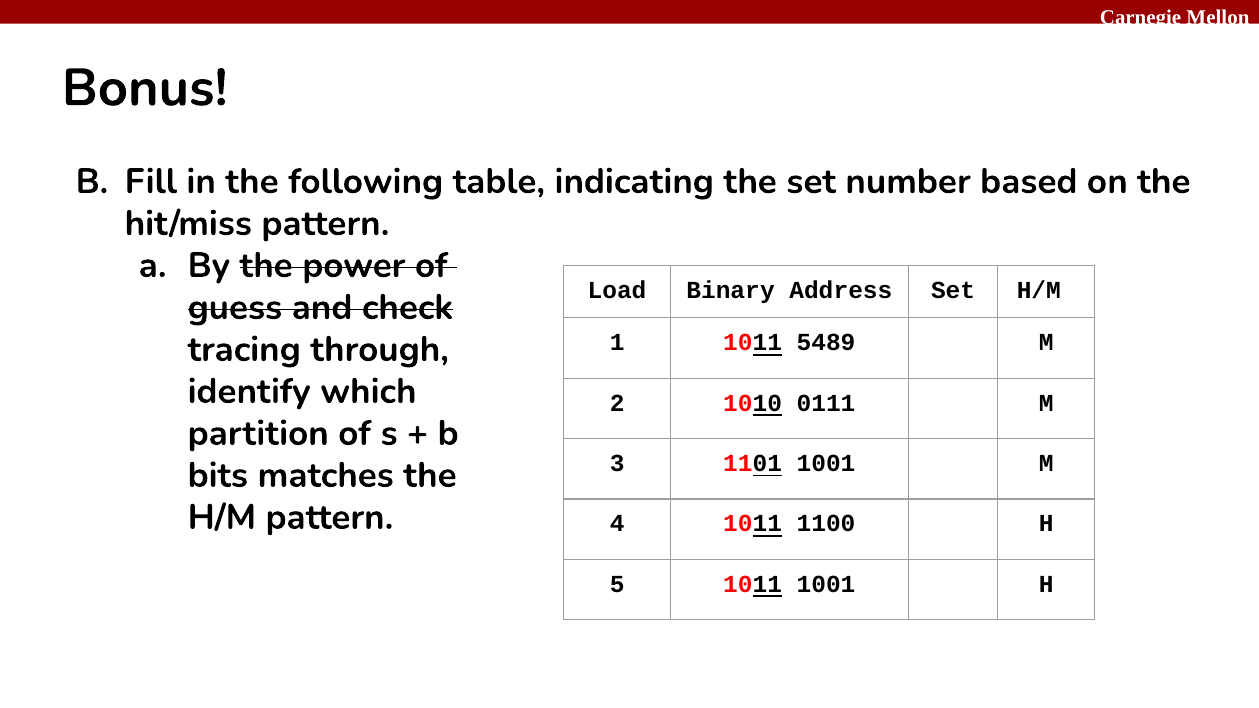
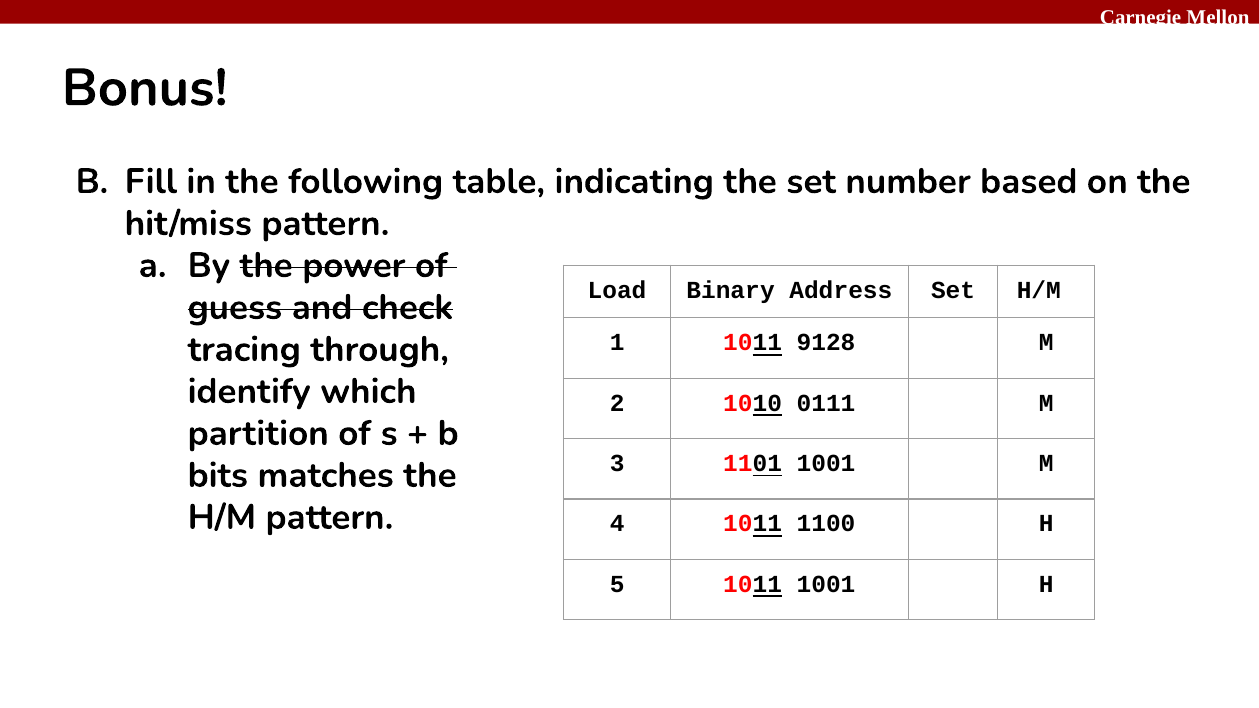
5489: 5489 -> 9128
